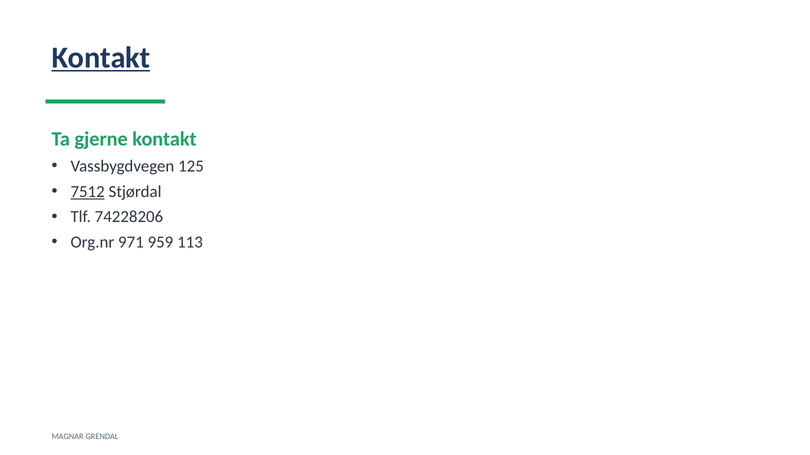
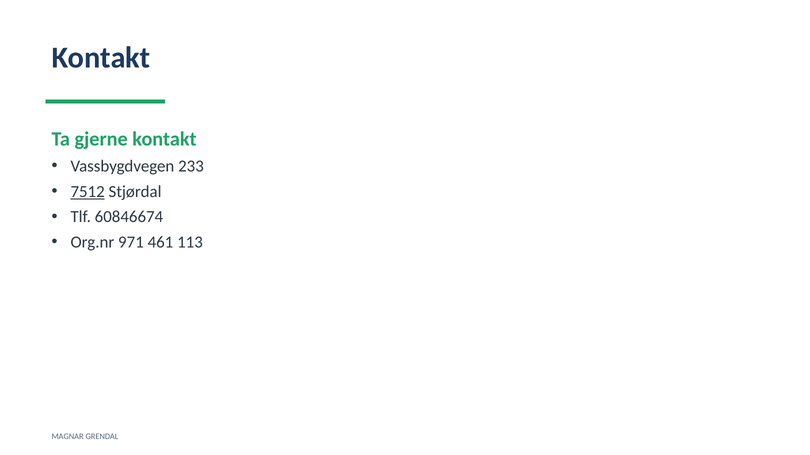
Kontakt at (101, 58) underline: present -> none
125: 125 -> 233
74228206: 74228206 -> 60846674
959: 959 -> 461
